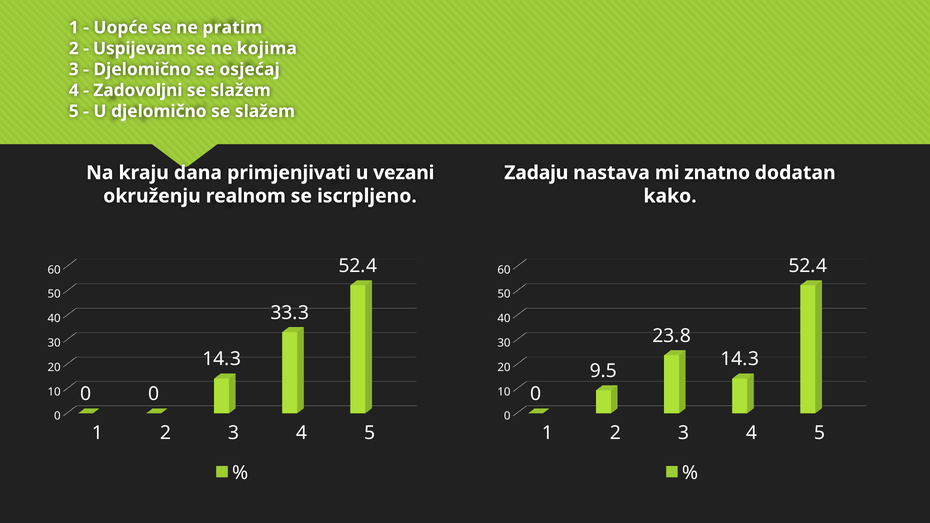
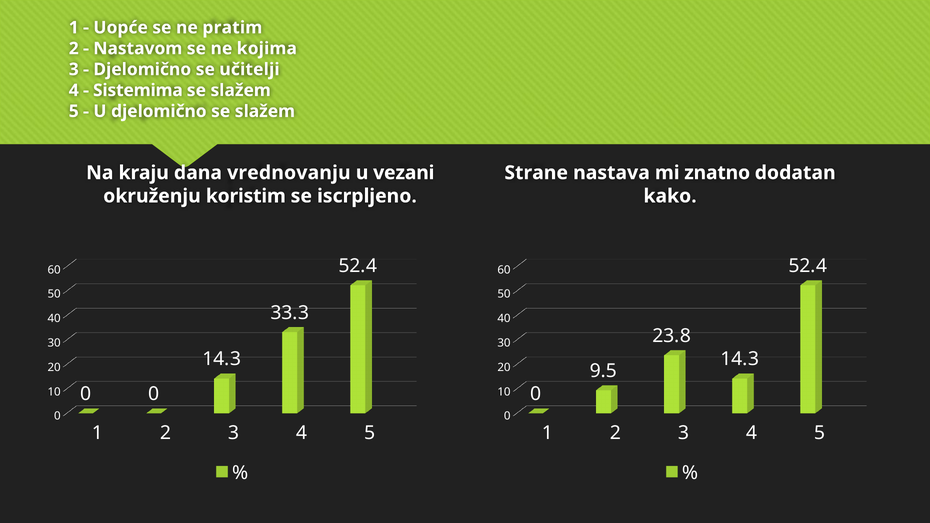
Uspijevam: Uspijevam -> Nastavom
osjećaj: osjećaj -> učitelji
Zadovoljni: Zadovoljni -> Sistemima
primjenjivati: primjenjivati -> vrednovanju
Zadaju: Zadaju -> Strane
realnom: realnom -> koristim
